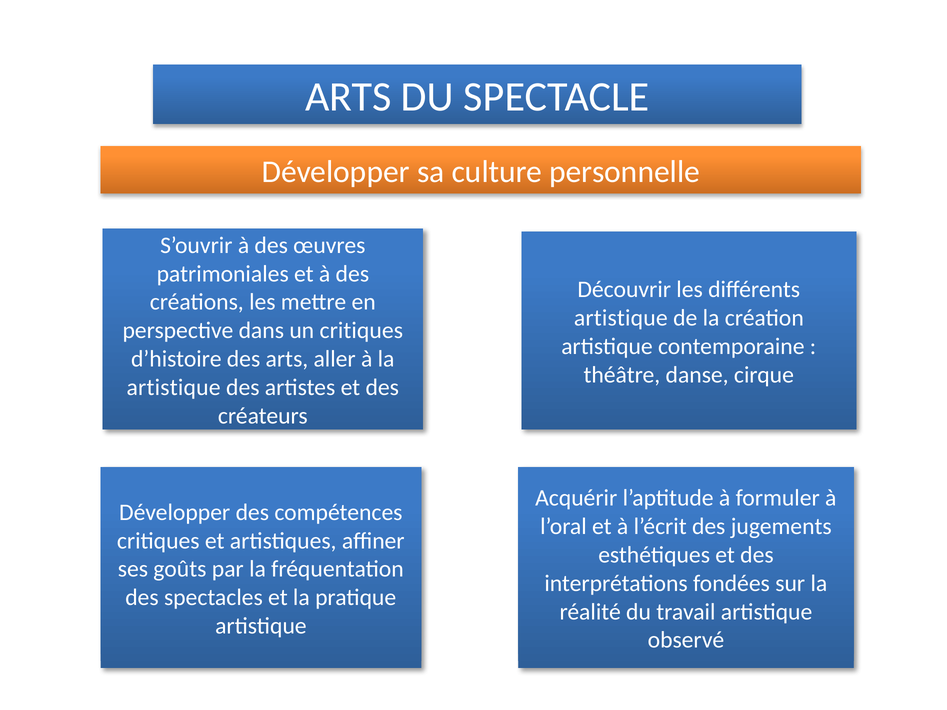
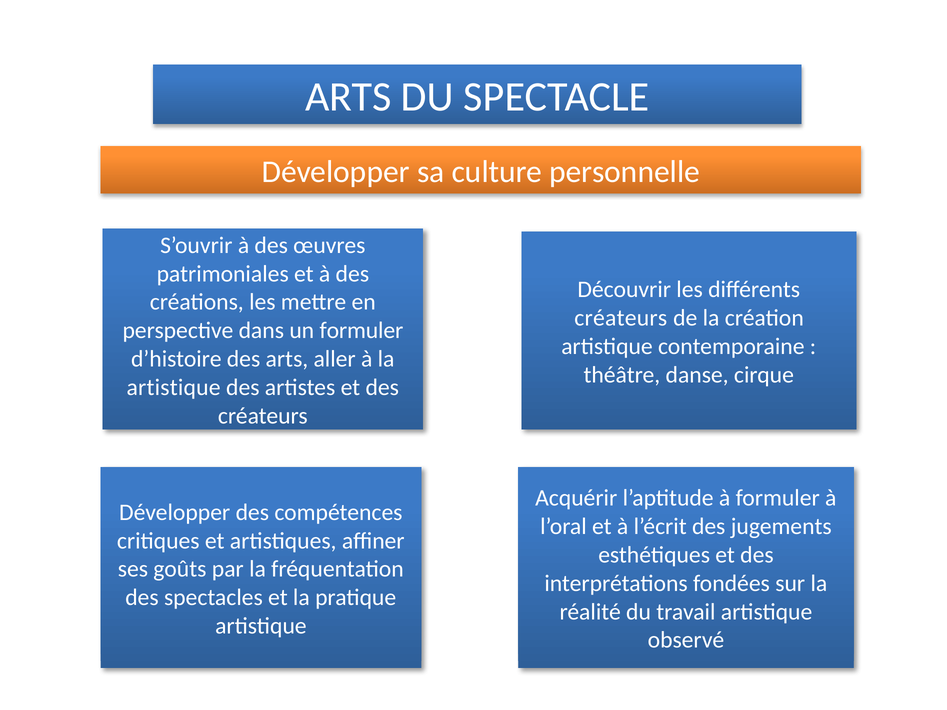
artistique at (621, 318): artistique -> créateurs
un critiques: critiques -> formuler
